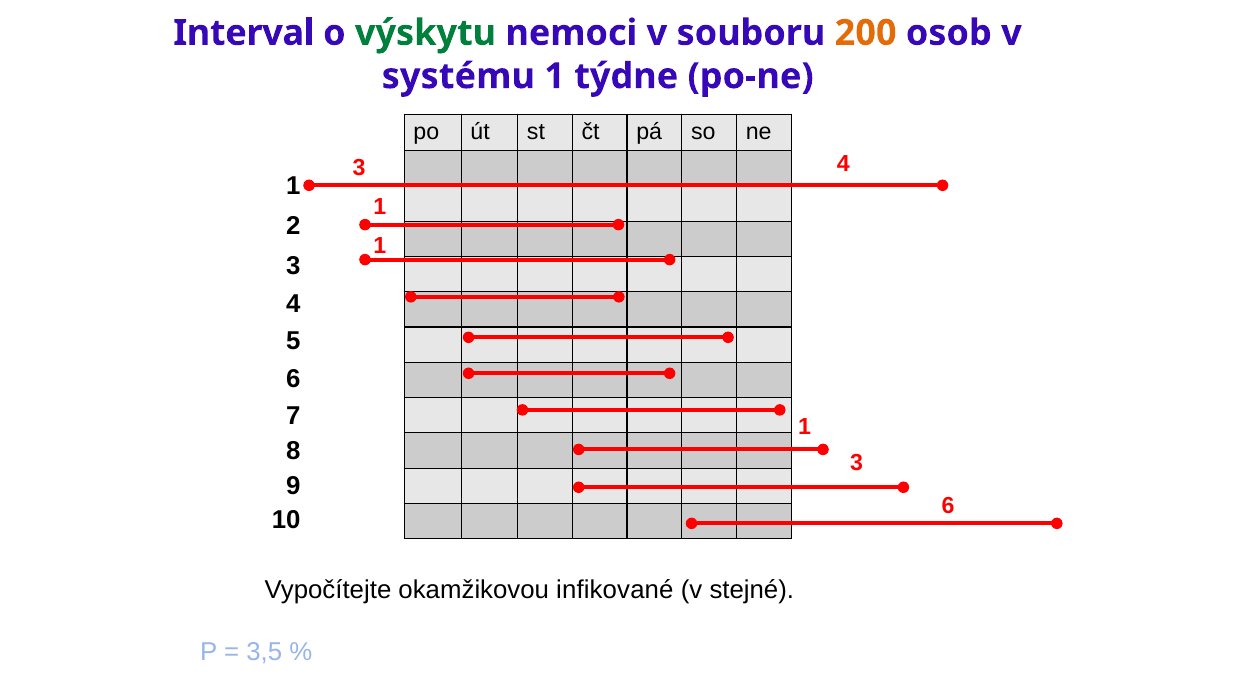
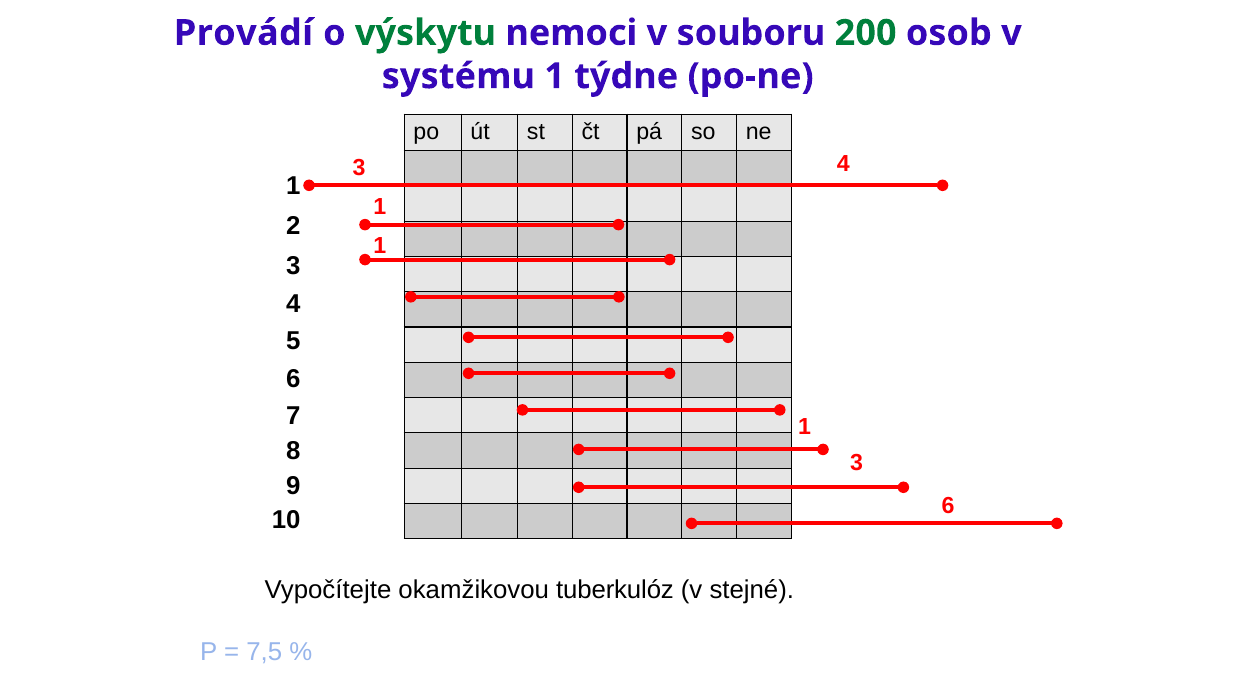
Interval: Interval -> Provádí
200 colour: orange -> green
infikované: infikované -> tuberkulóz
3,5: 3,5 -> 7,5
